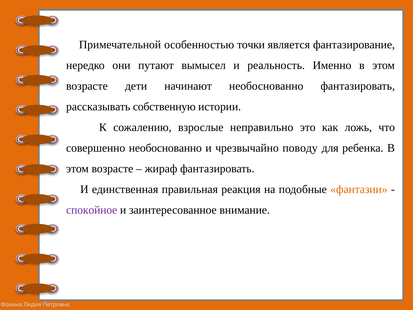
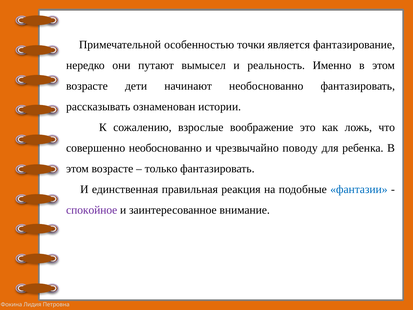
собственную: собственную -> ознаменован
неправильно: неправильно -> воображение
жираф: жираф -> только
фантазии colour: orange -> blue
